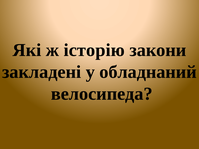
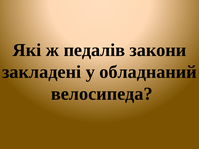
історію: історію -> педалів
